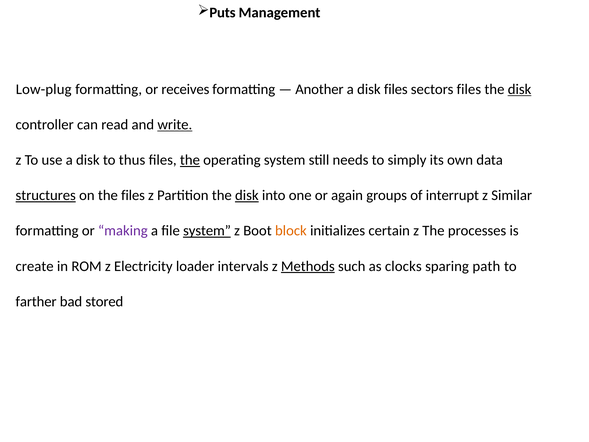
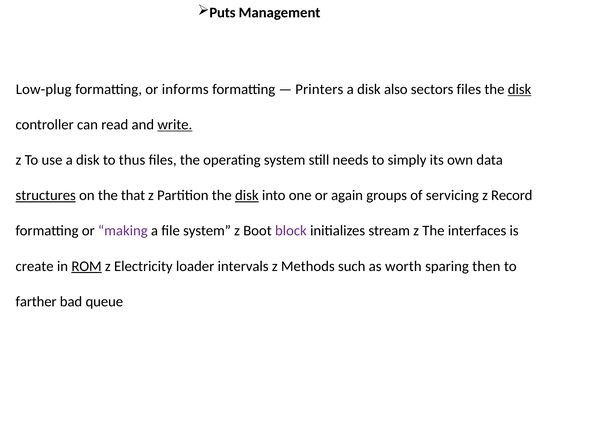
receives: receives -> informs
Another: Another -> Printers
disk files: files -> also
the at (190, 160) underline: present -> none
the files: files -> that
interrupt: interrupt -> servicing
Similar: Similar -> Record
system at (207, 231) underline: present -> none
block colour: orange -> purple
certain: certain -> stream
processes: processes -> interfaces
ROM underline: none -> present
Methods underline: present -> none
clocks: clocks -> worth
path: path -> then
stored: stored -> queue
